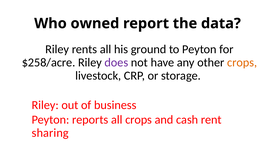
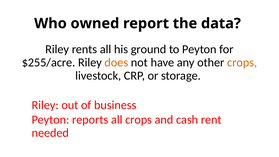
$258/acre: $258/acre -> $255/acre
does colour: purple -> orange
sharing: sharing -> needed
